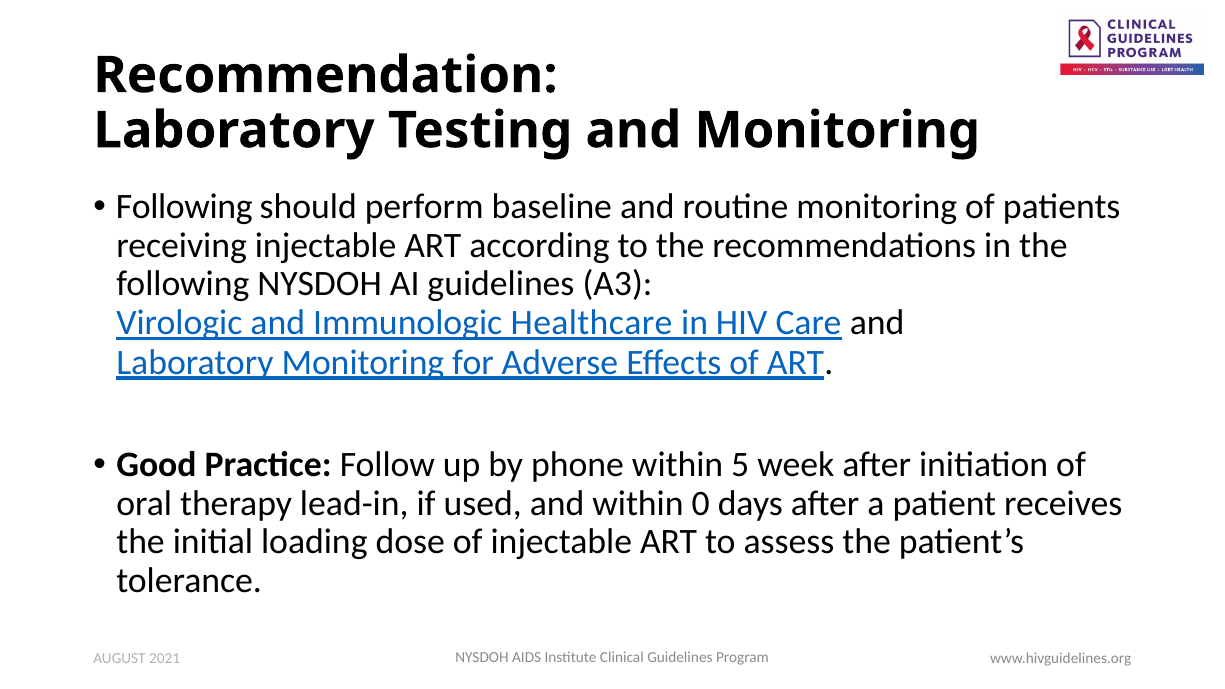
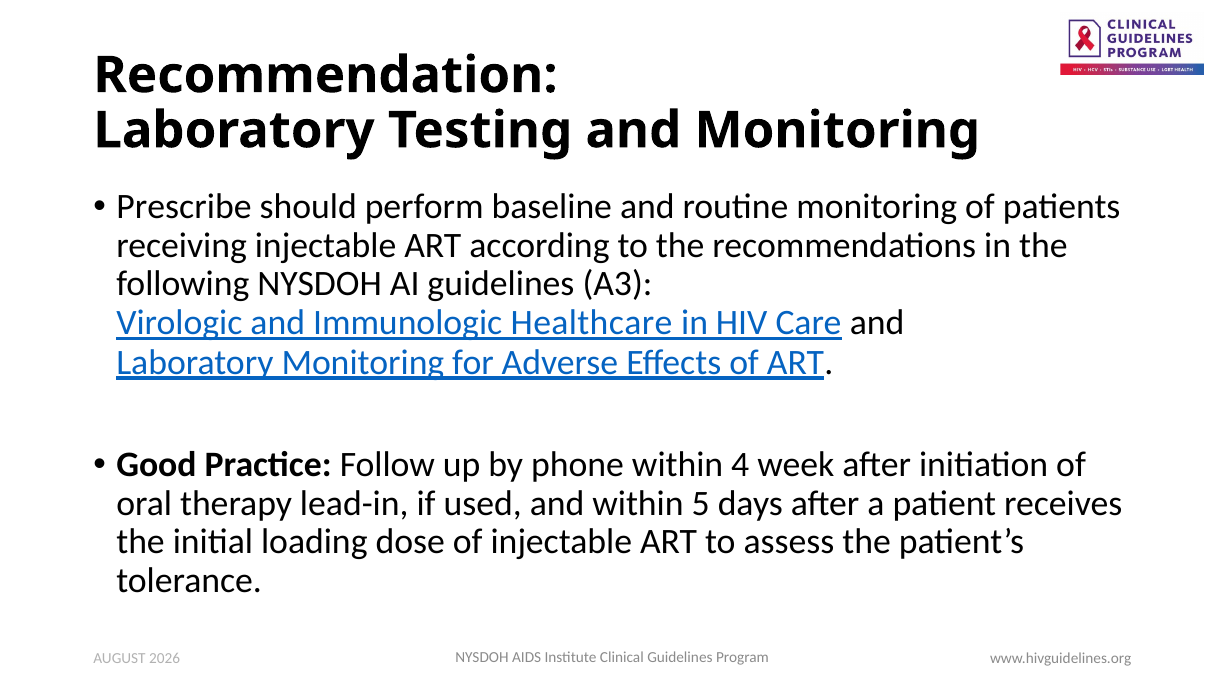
Following at (184, 207): Following -> Prescribe
5: 5 -> 4
0: 0 -> 5
2021: 2021 -> 2026
